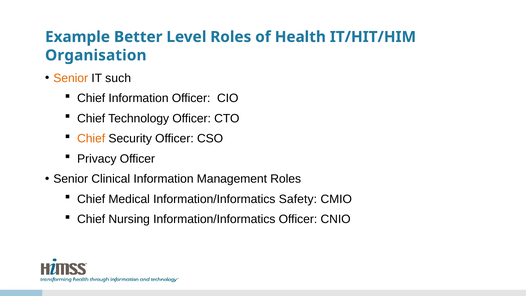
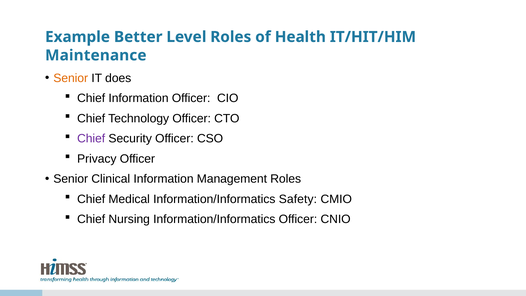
Organisation: Organisation -> Maintenance
such: such -> does
Chief at (91, 139) colour: orange -> purple
